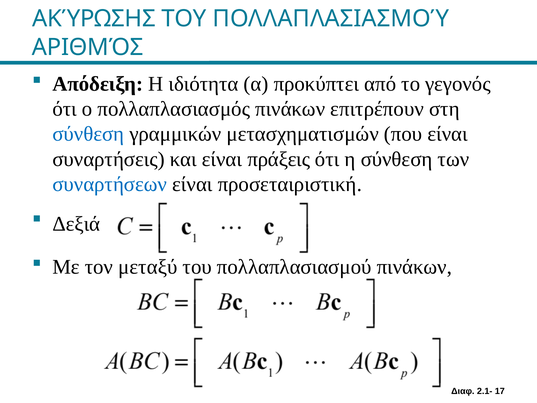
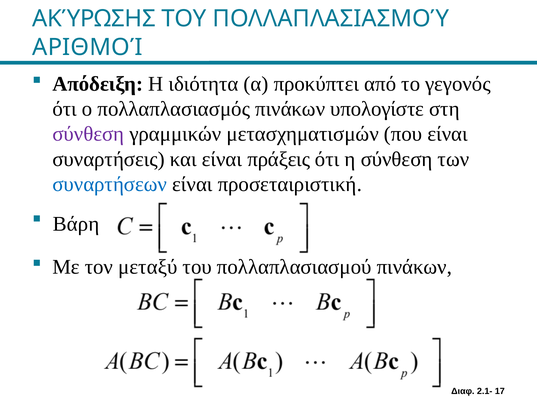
ΑΡΙΘΜΌΣ: ΑΡΙΘΜΌΣ -> ΑΡΙΘΜΟΊ
επιτρέπουν: επιτρέπουν -> υπολογίστε
σύνθεση at (88, 134) colour: blue -> purple
Δεξιά: Δεξιά -> Βάρη
